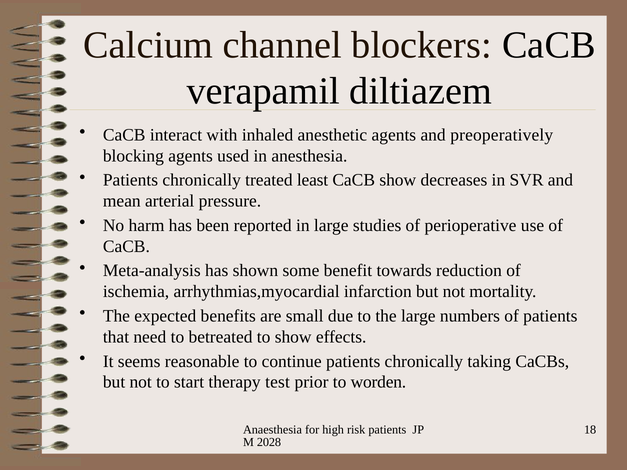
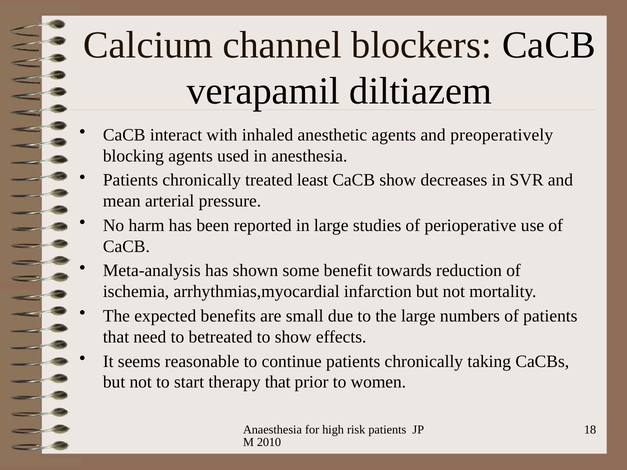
therapy test: test -> that
worden: worden -> women
2028: 2028 -> 2010
